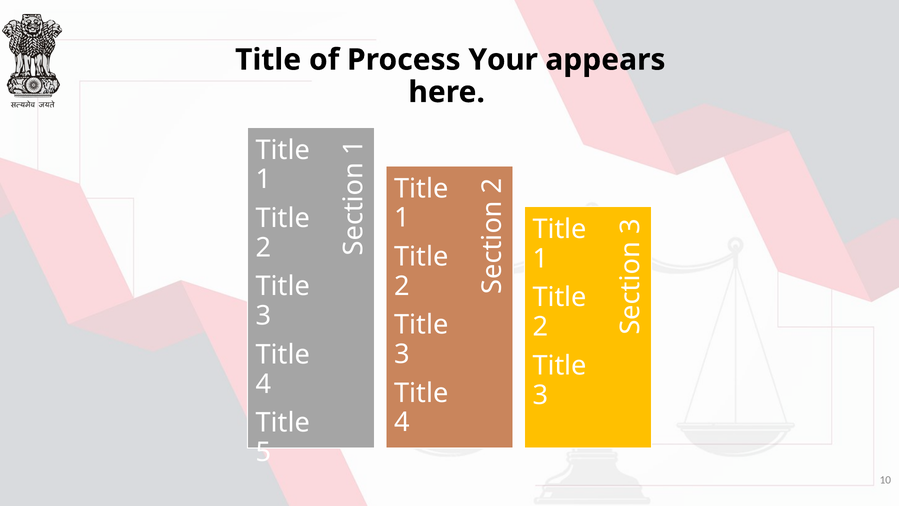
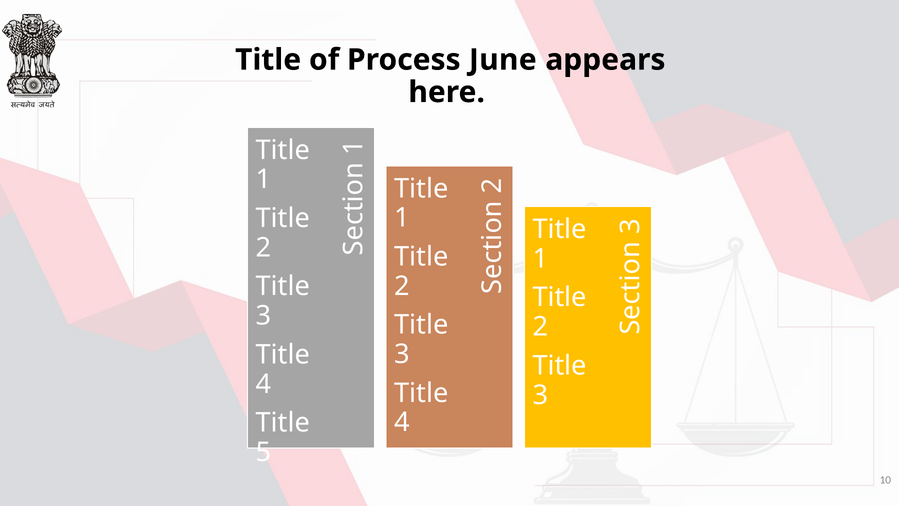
Your: Your -> June
